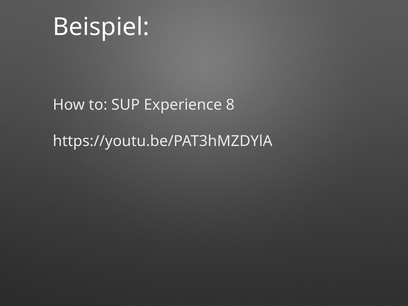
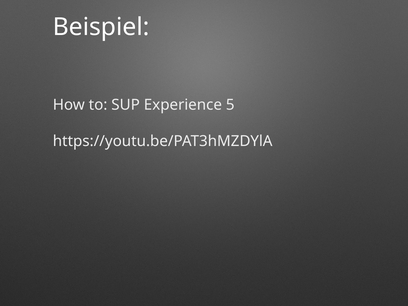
8: 8 -> 5
